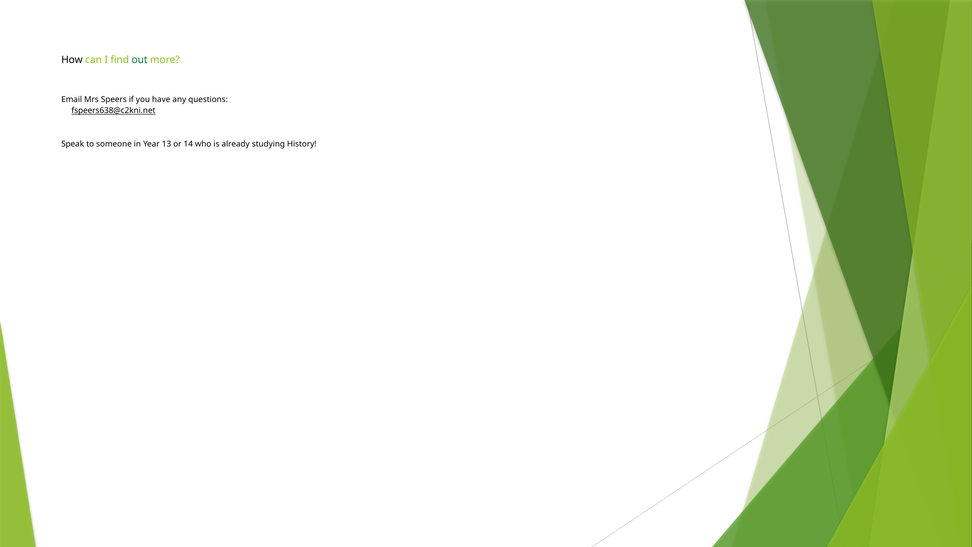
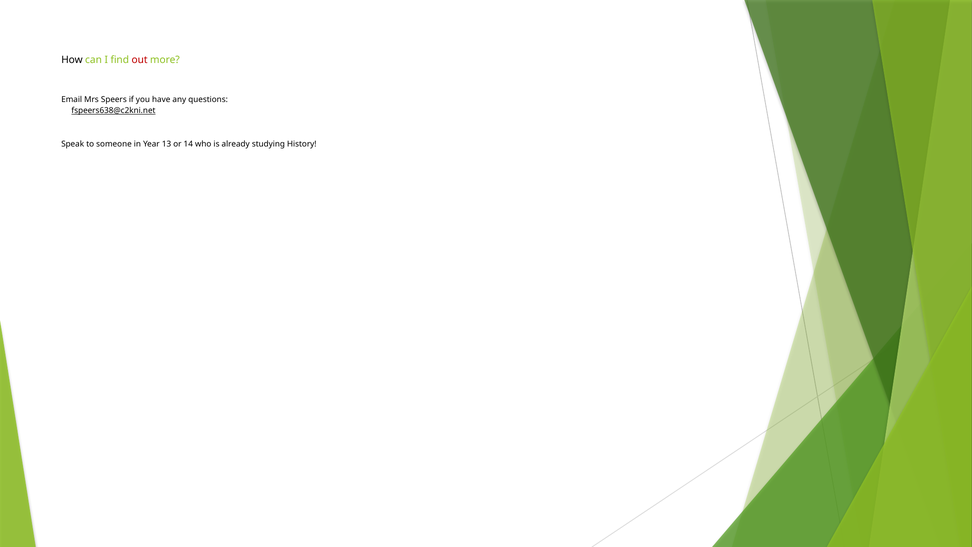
out colour: green -> red
